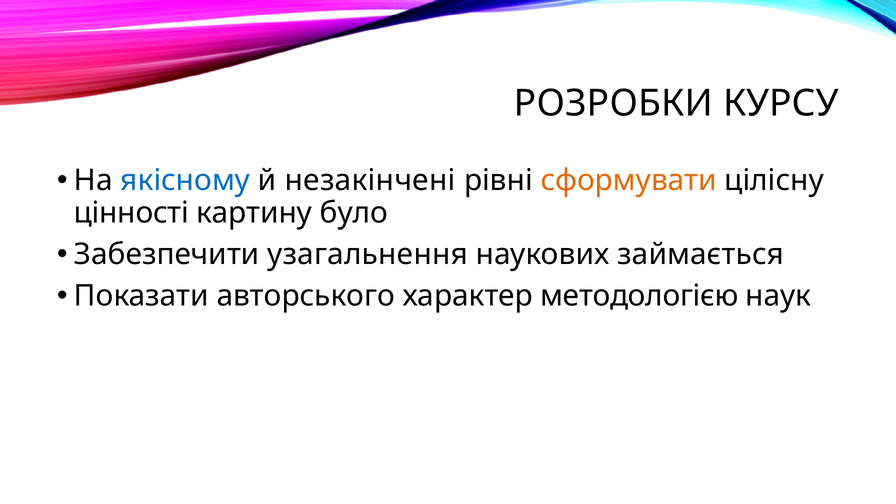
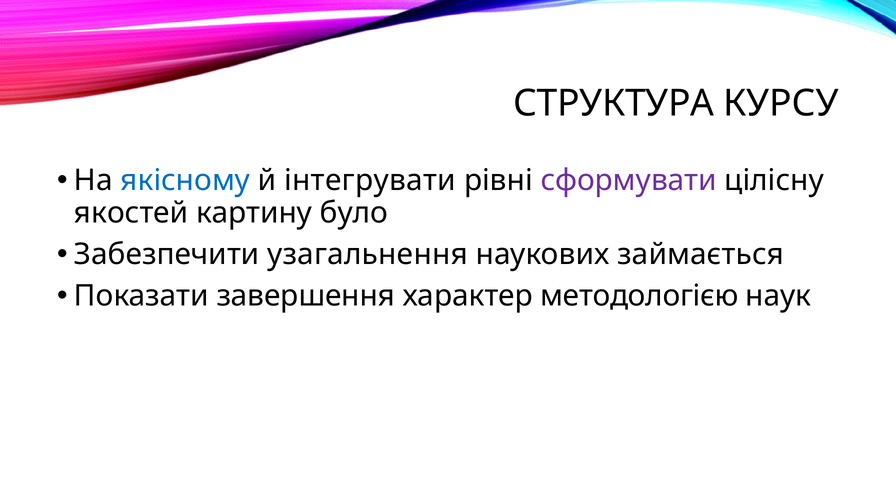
РОЗРОБКИ: РОЗРОБКИ -> СТРУКТУРА
незакінчені: незакінчені -> інтегрувати
сформувати colour: orange -> purple
цінності: цінності -> якостей
авторського: авторського -> завершення
